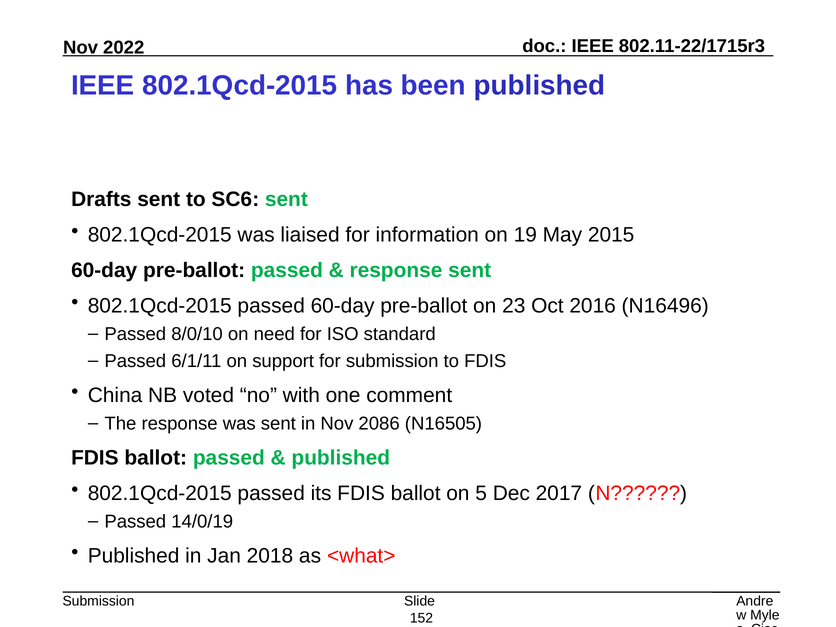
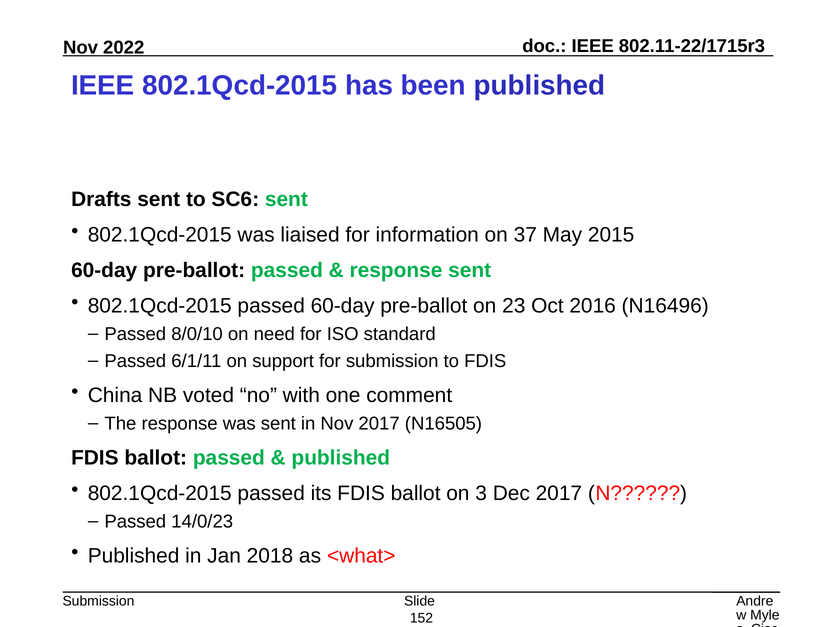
19: 19 -> 37
Nov 2086: 2086 -> 2017
5: 5 -> 3
14/0/19: 14/0/19 -> 14/0/23
